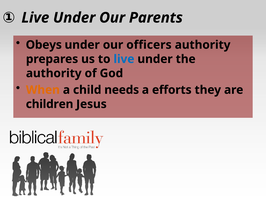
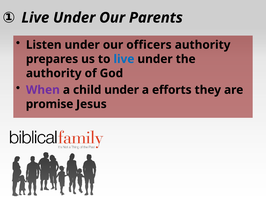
Obeys: Obeys -> Listen
When colour: orange -> purple
child needs: needs -> under
children: children -> promise
